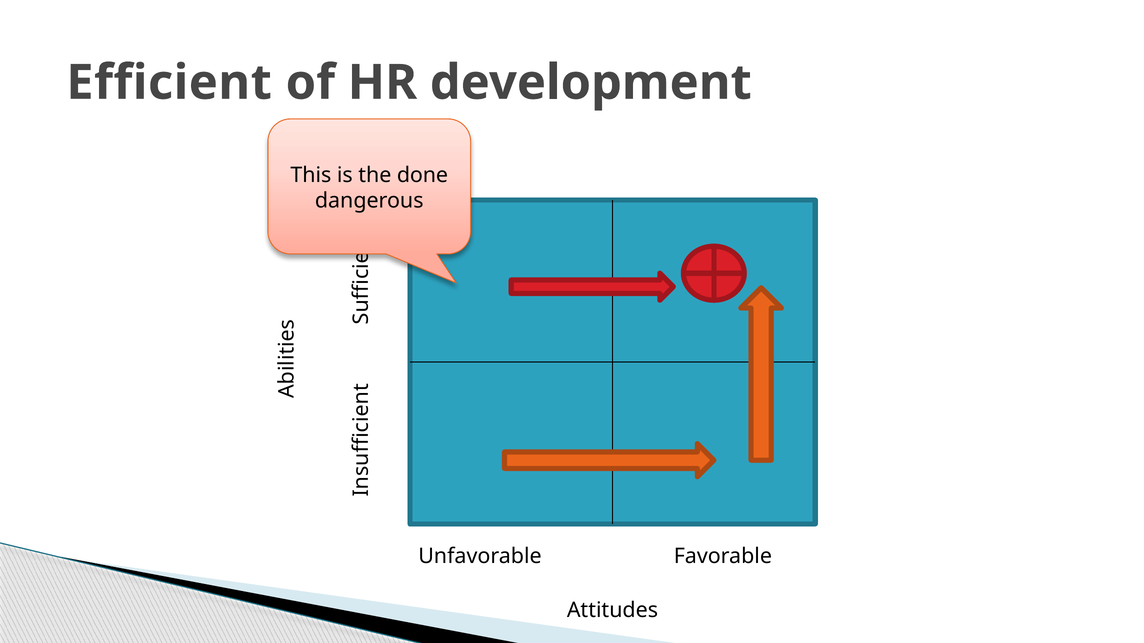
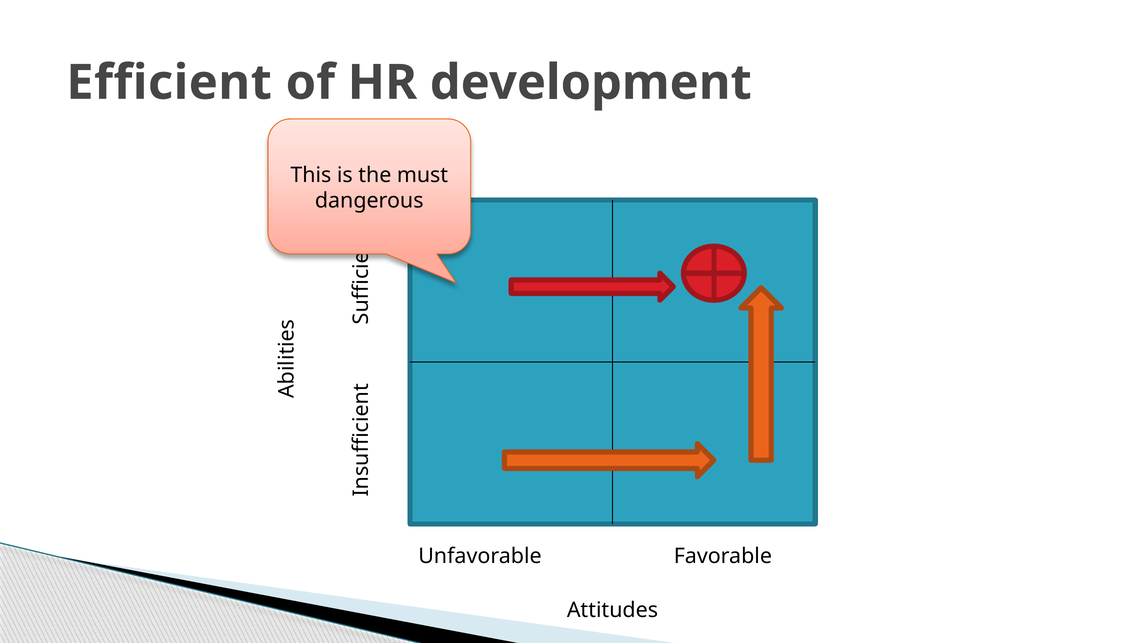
done: done -> must
